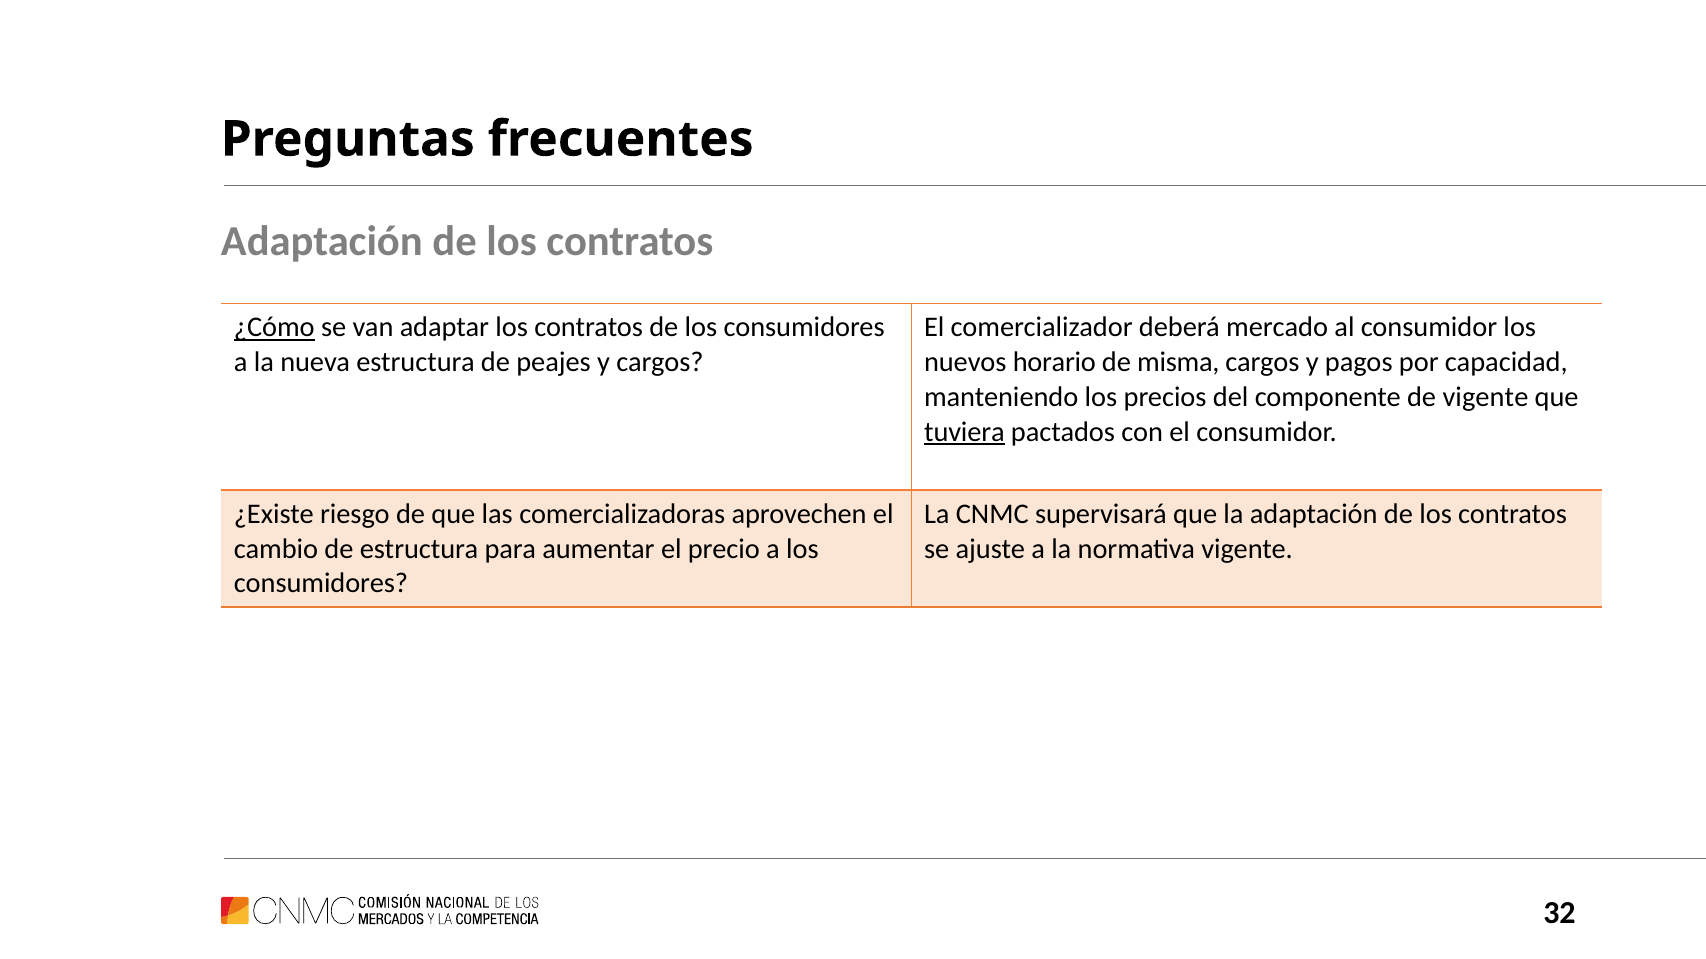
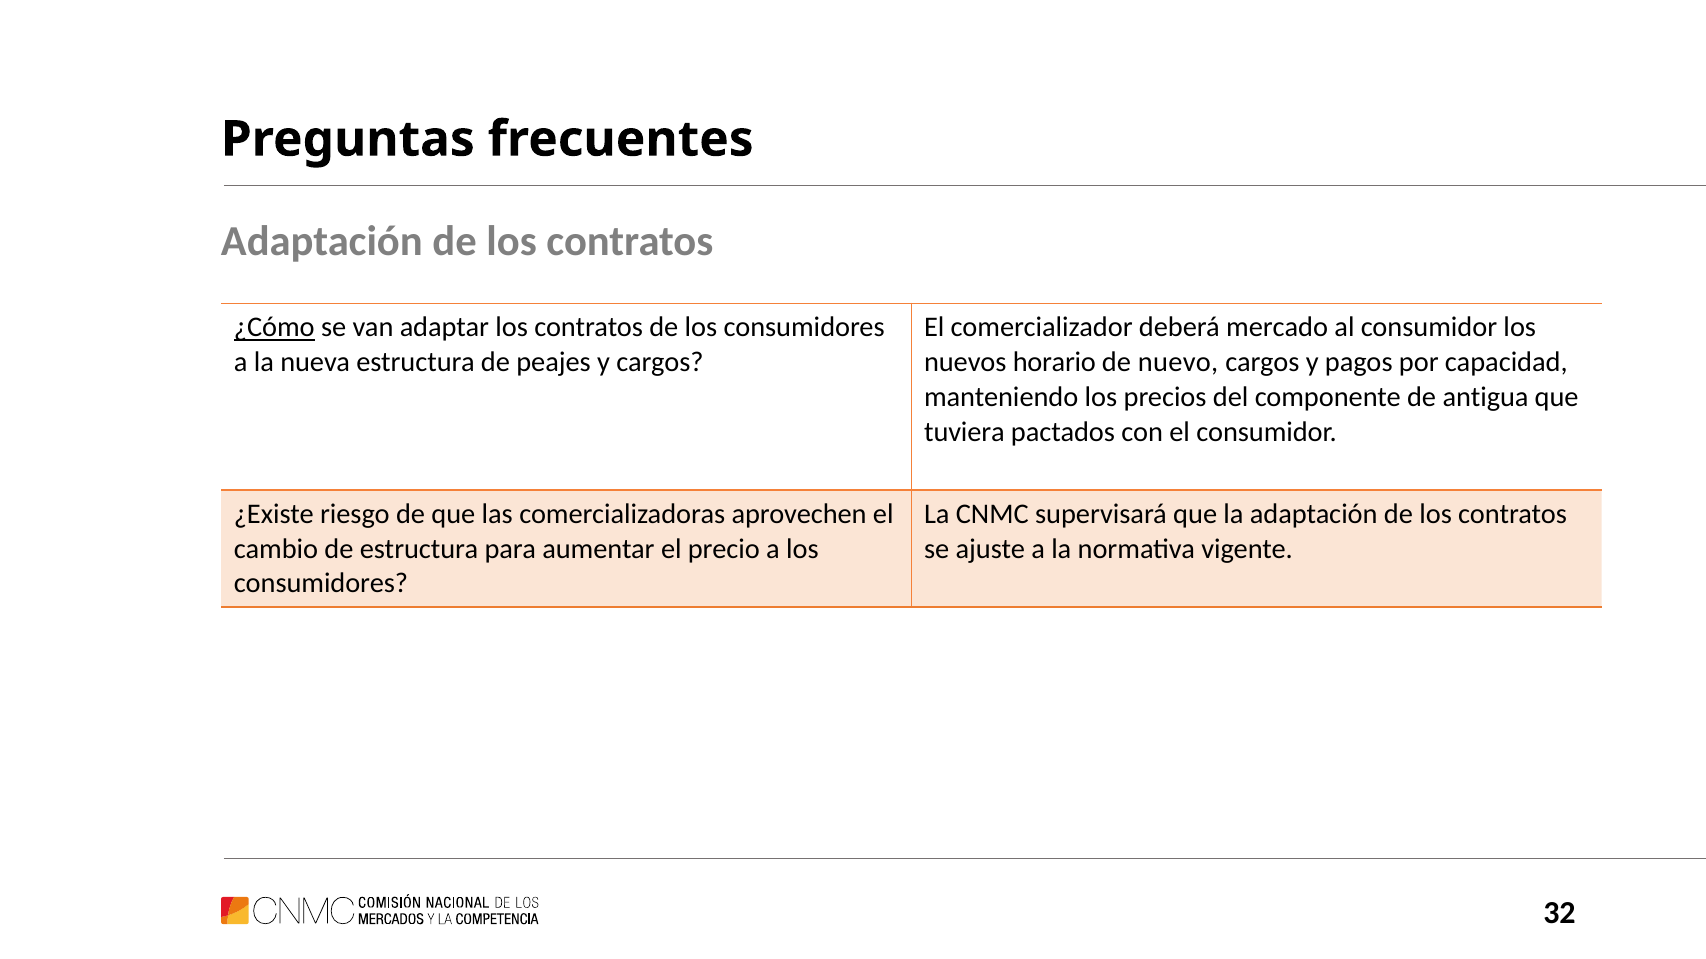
misma: misma -> nuevo
de vigente: vigente -> antigua
tuviera underline: present -> none
